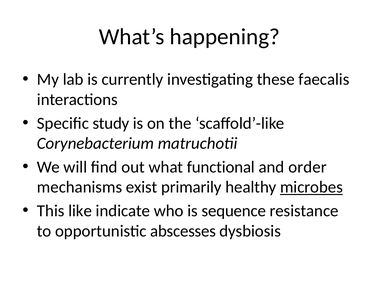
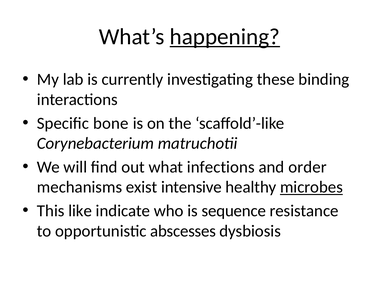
happening underline: none -> present
faecalis: faecalis -> binding
study: study -> bone
functional: functional -> infections
primarily: primarily -> intensive
